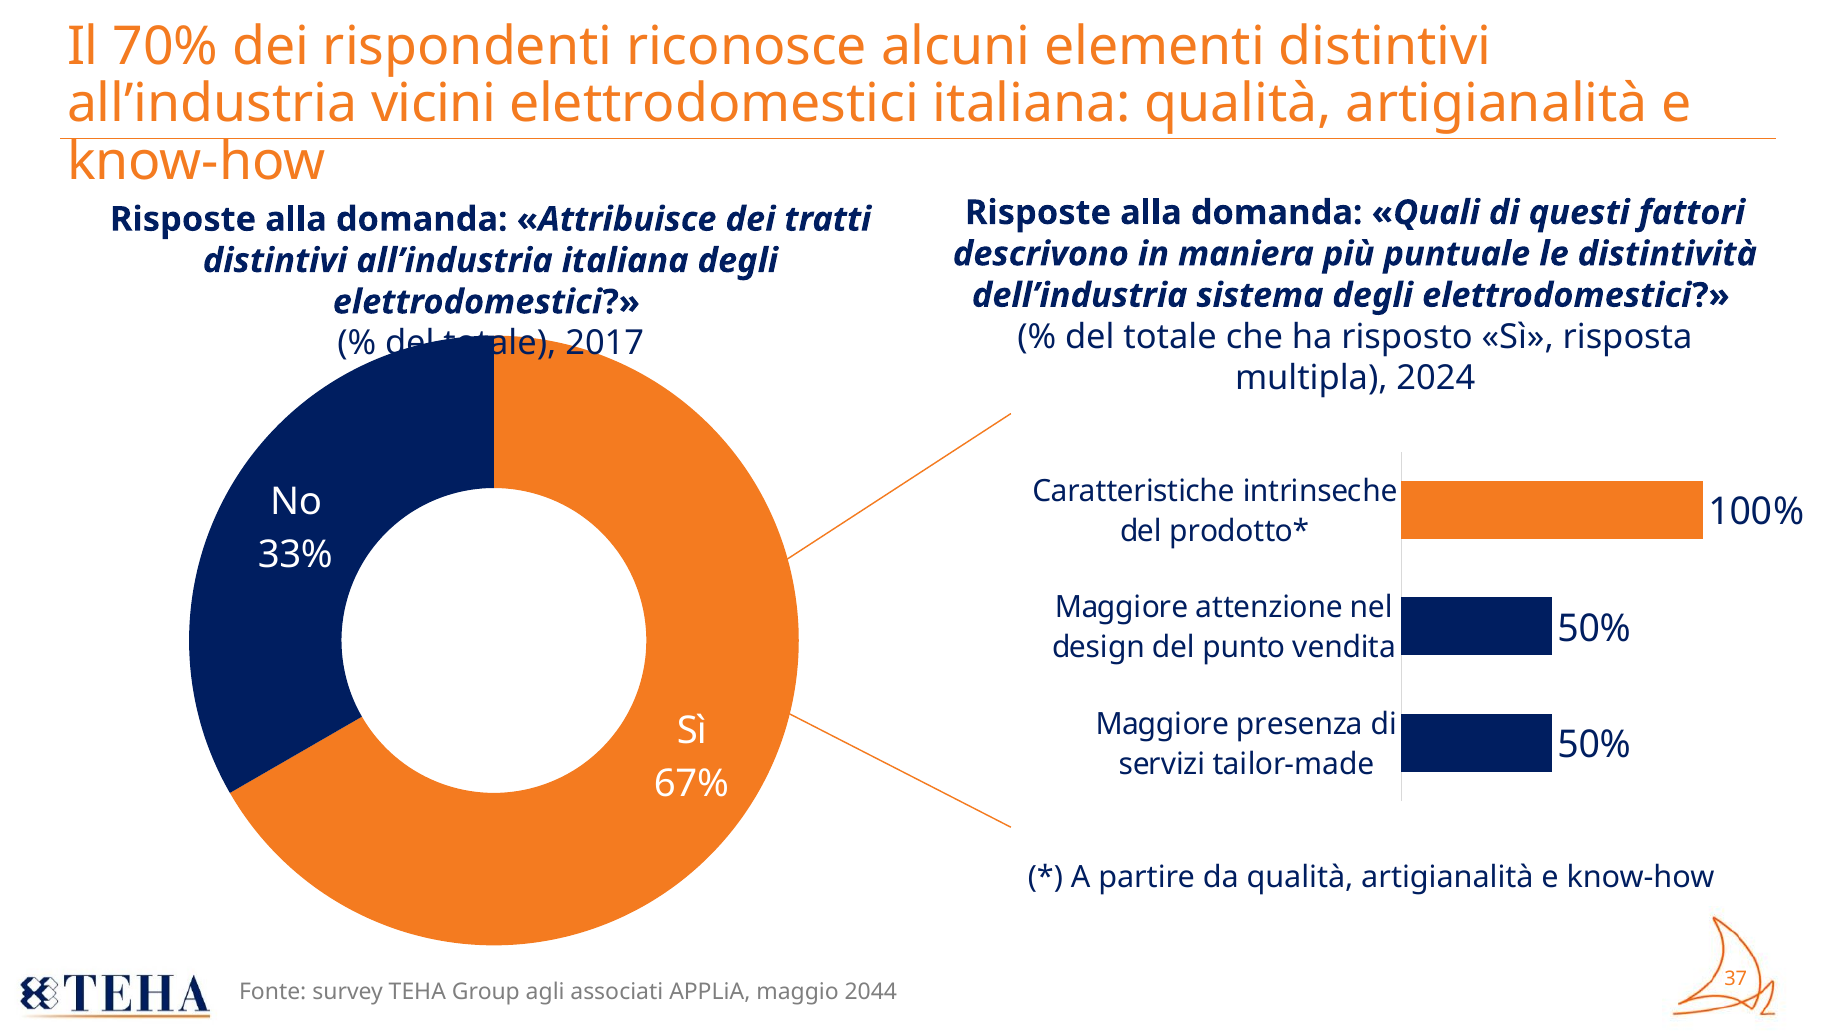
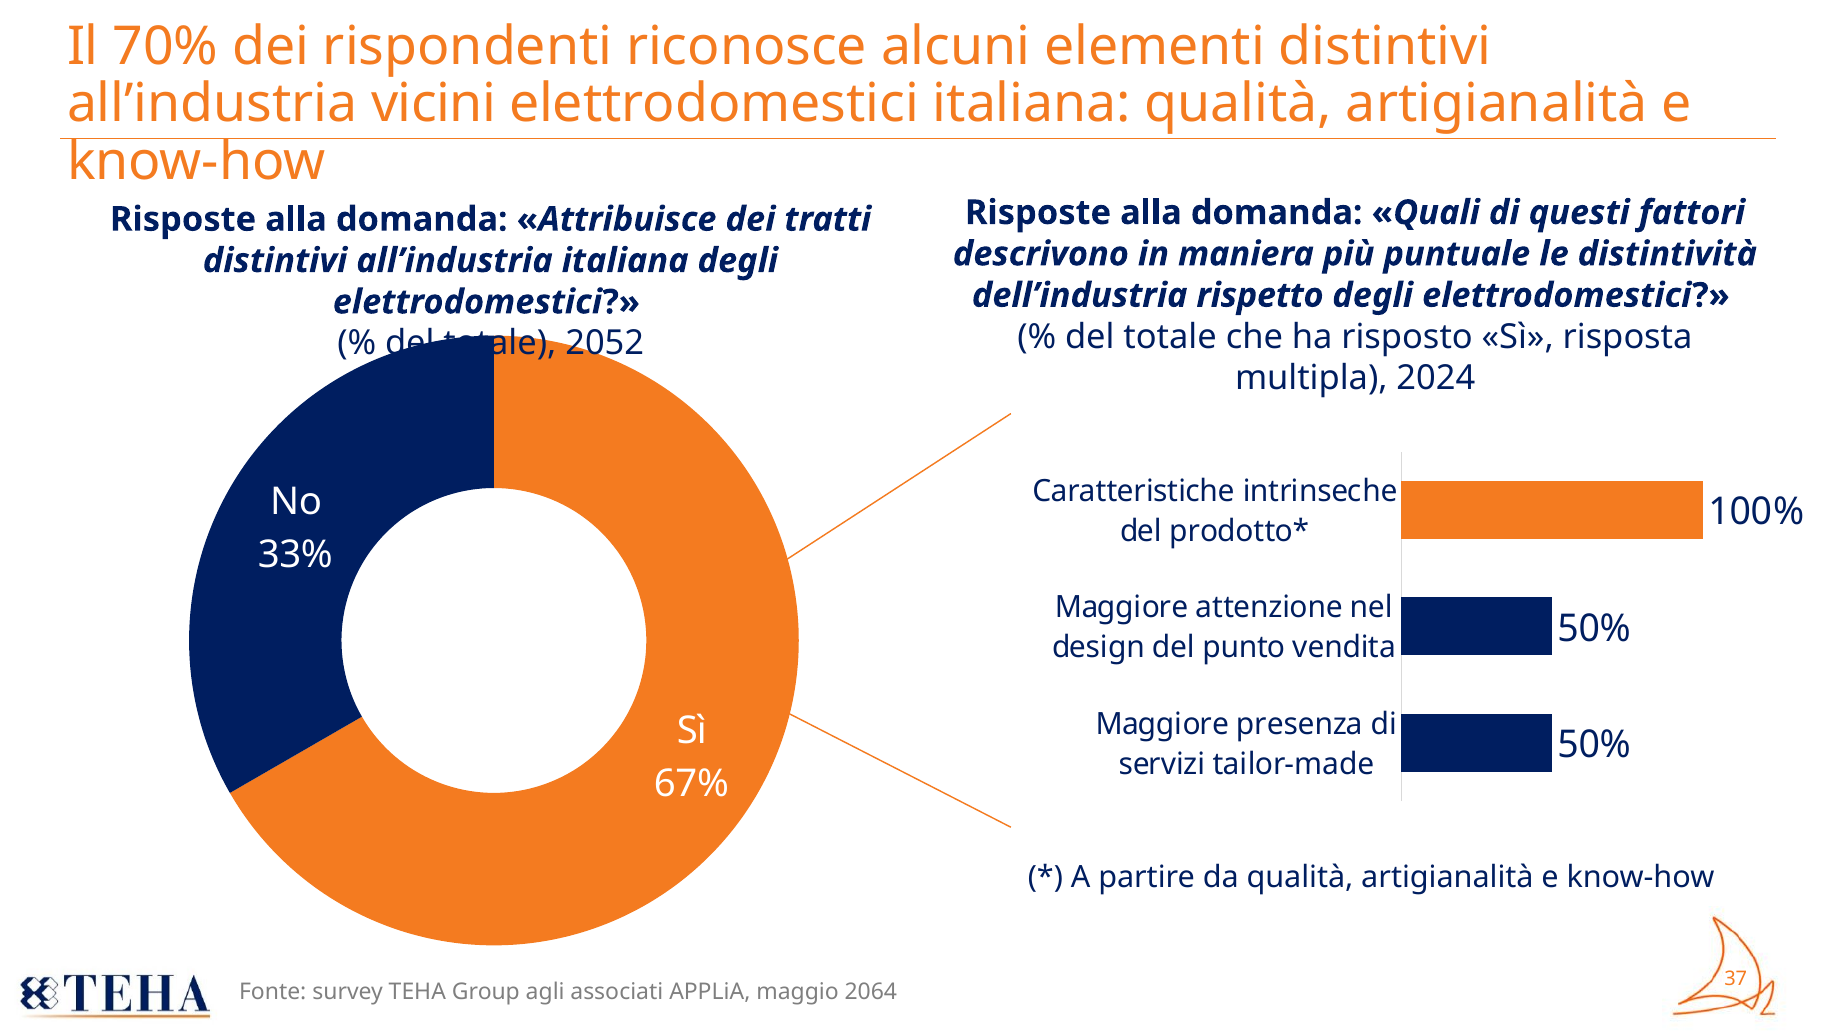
sistema: sistema -> rispetto
2017: 2017 -> 2052
2044: 2044 -> 2064
